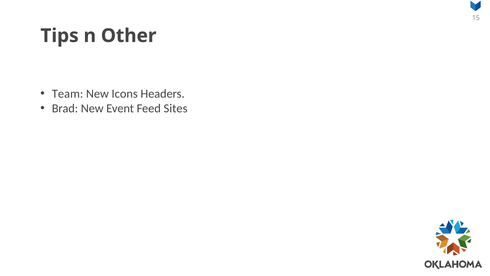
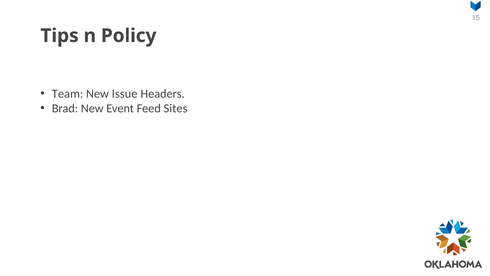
Other: Other -> Policy
Icons: Icons -> Issue
